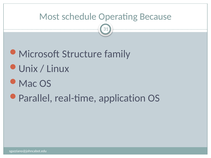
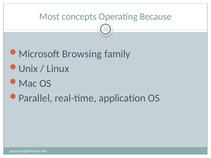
schedule: schedule -> concepts
Structure: Structure -> Browsing
